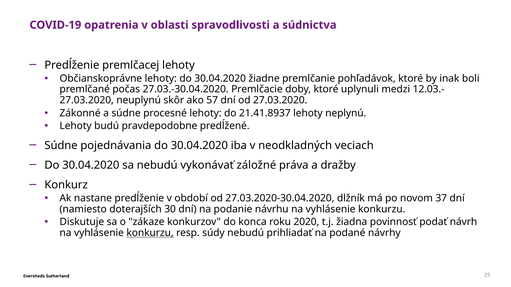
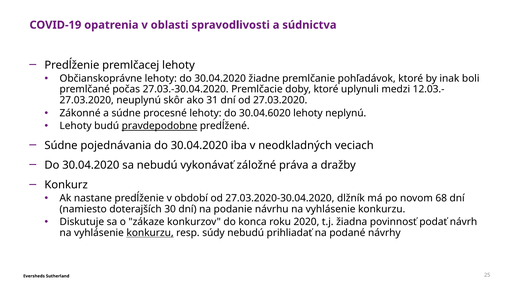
57: 57 -> 31
21.41.8937: 21.41.8937 -> 30.04.6020
pravdepodobne underline: none -> present
37: 37 -> 68
